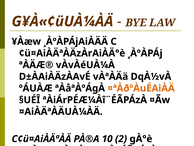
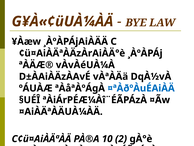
¤ªÀðºÀuÉAiÀÄ colour: orange -> blue
